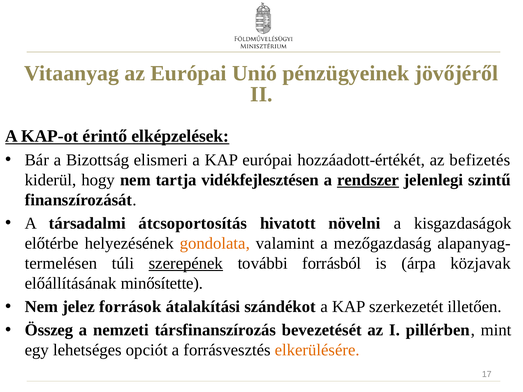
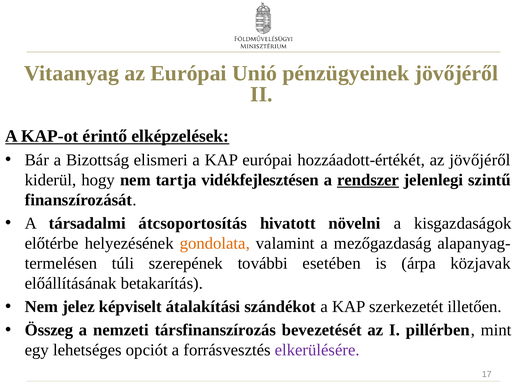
az befizetés: befizetés -> jövőjéről
szerepének underline: present -> none
forrásból: forrásból -> esetében
minősítette: minősítette -> betakarítás
források: források -> képviselt
elkerülésére colour: orange -> purple
